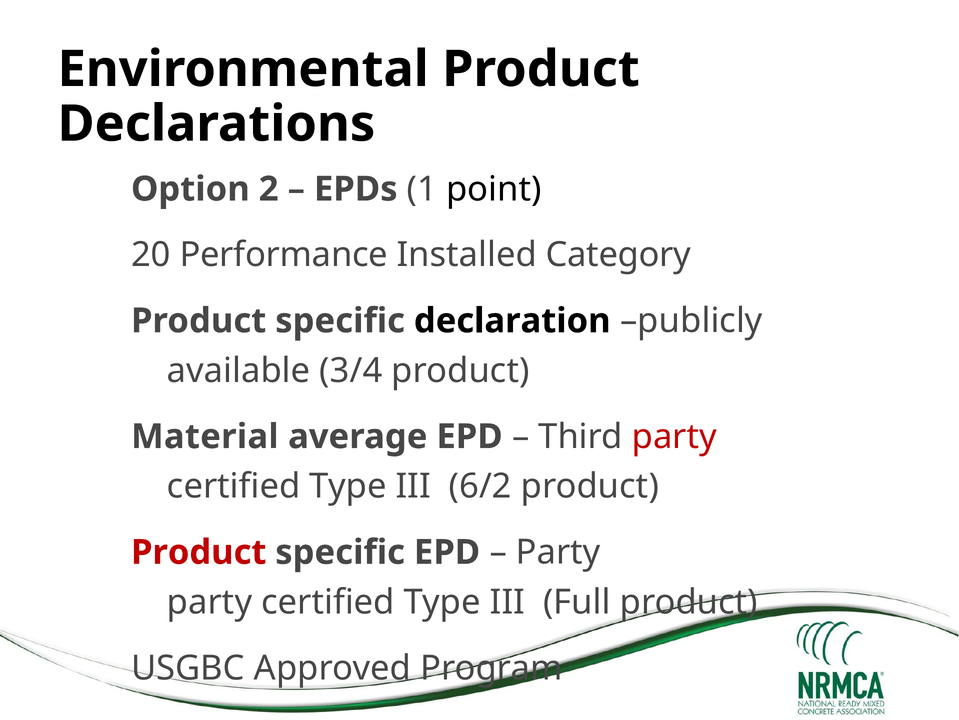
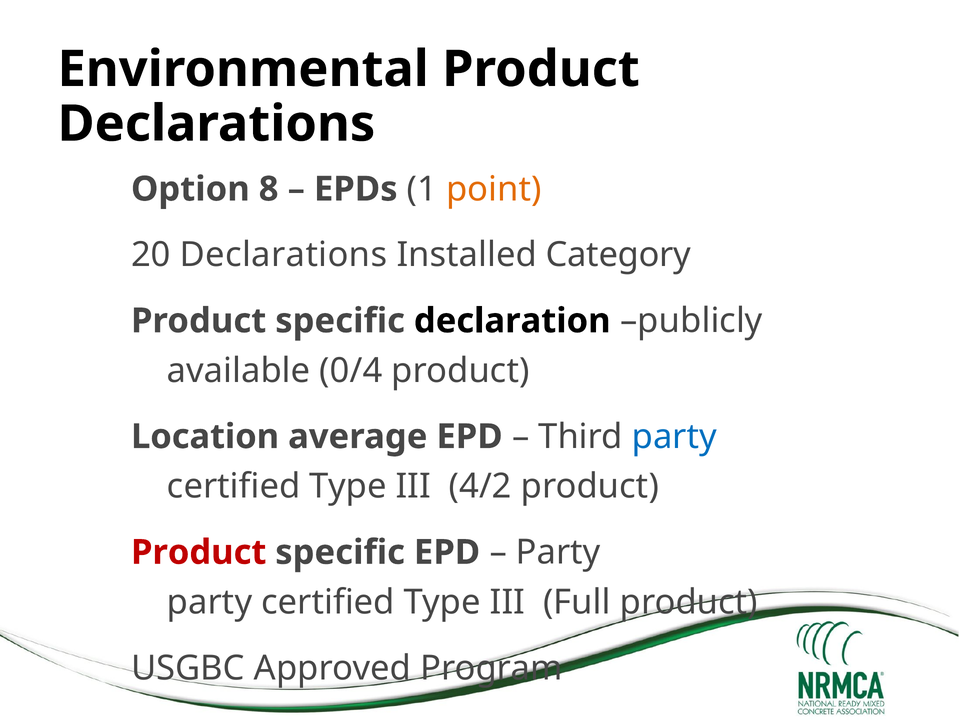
2: 2 -> 8
point colour: black -> orange
20 Performance: Performance -> Declarations
3/4: 3/4 -> 0/4
Material: Material -> Location
party at (674, 436) colour: red -> blue
6/2: 6/2 -> 4/2
